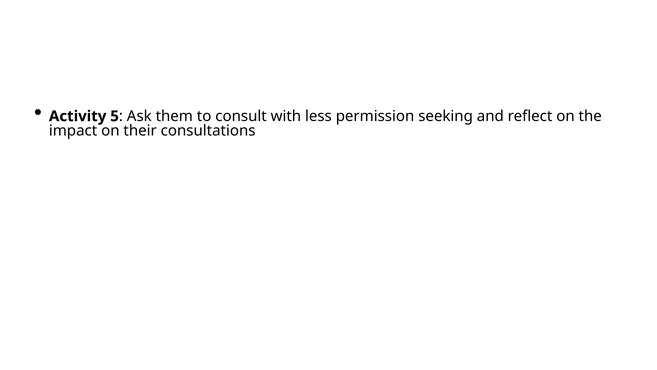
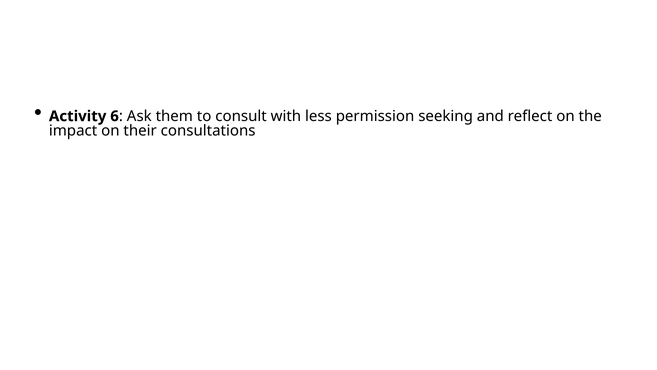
5: 5 -> 6
